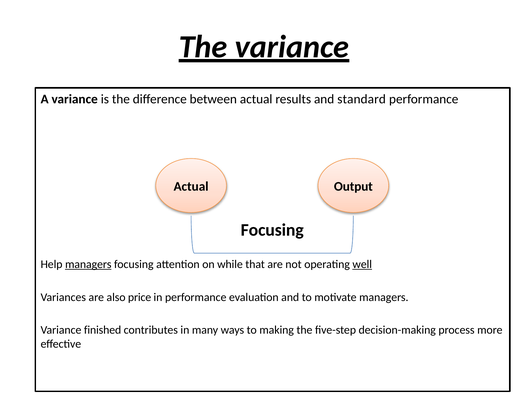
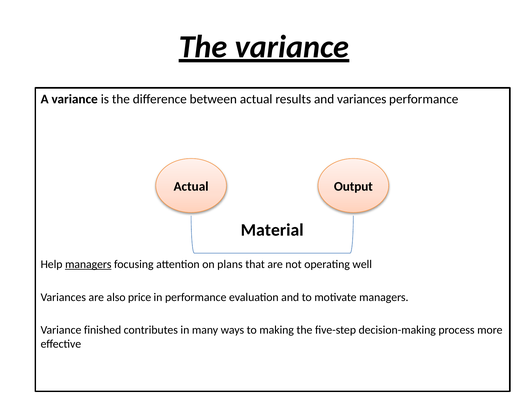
and standard: standard -> variances
Focusing at (272, 230): Focusing -> Material
while: while -> plans
well underline: present -> none
